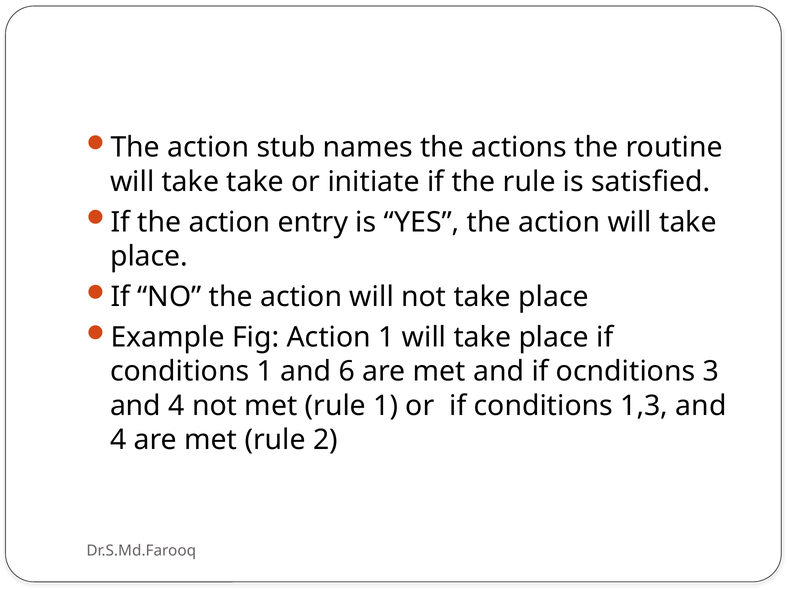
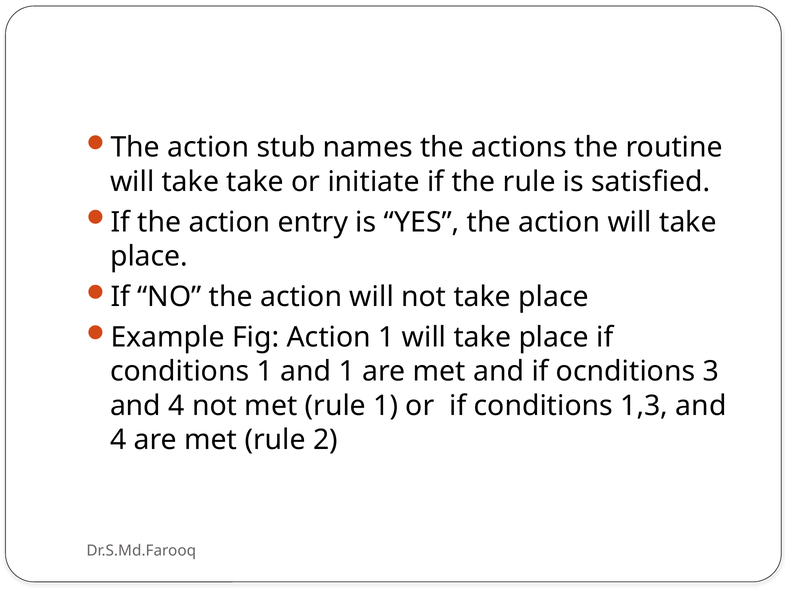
and 6: 6 -> 1
